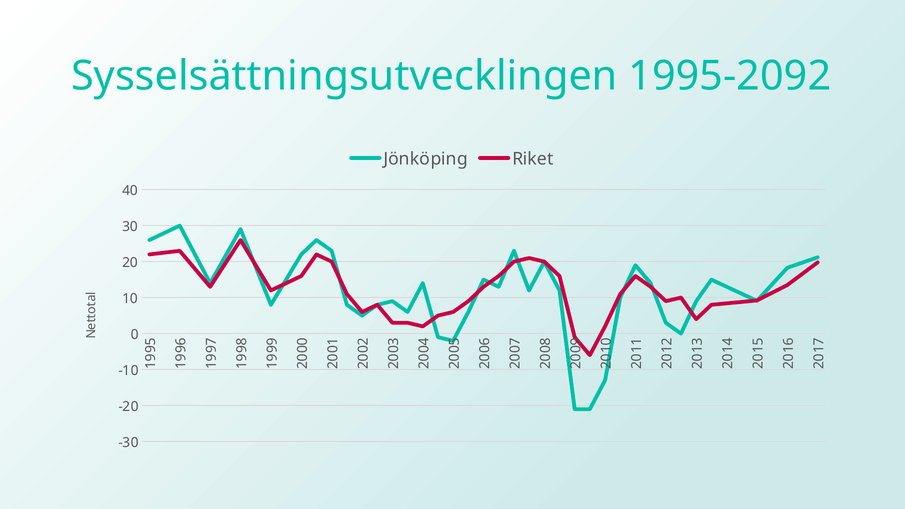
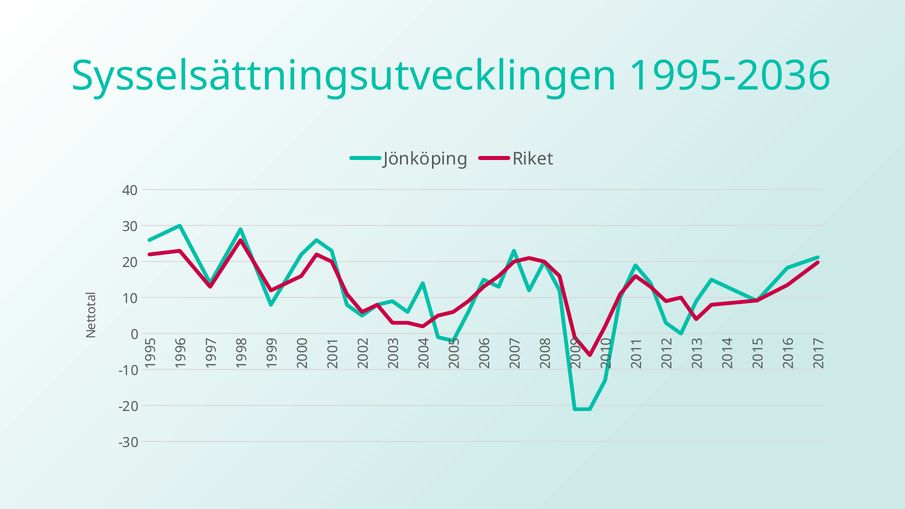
1995-2092: 1995-2092 -> 1995-2036
